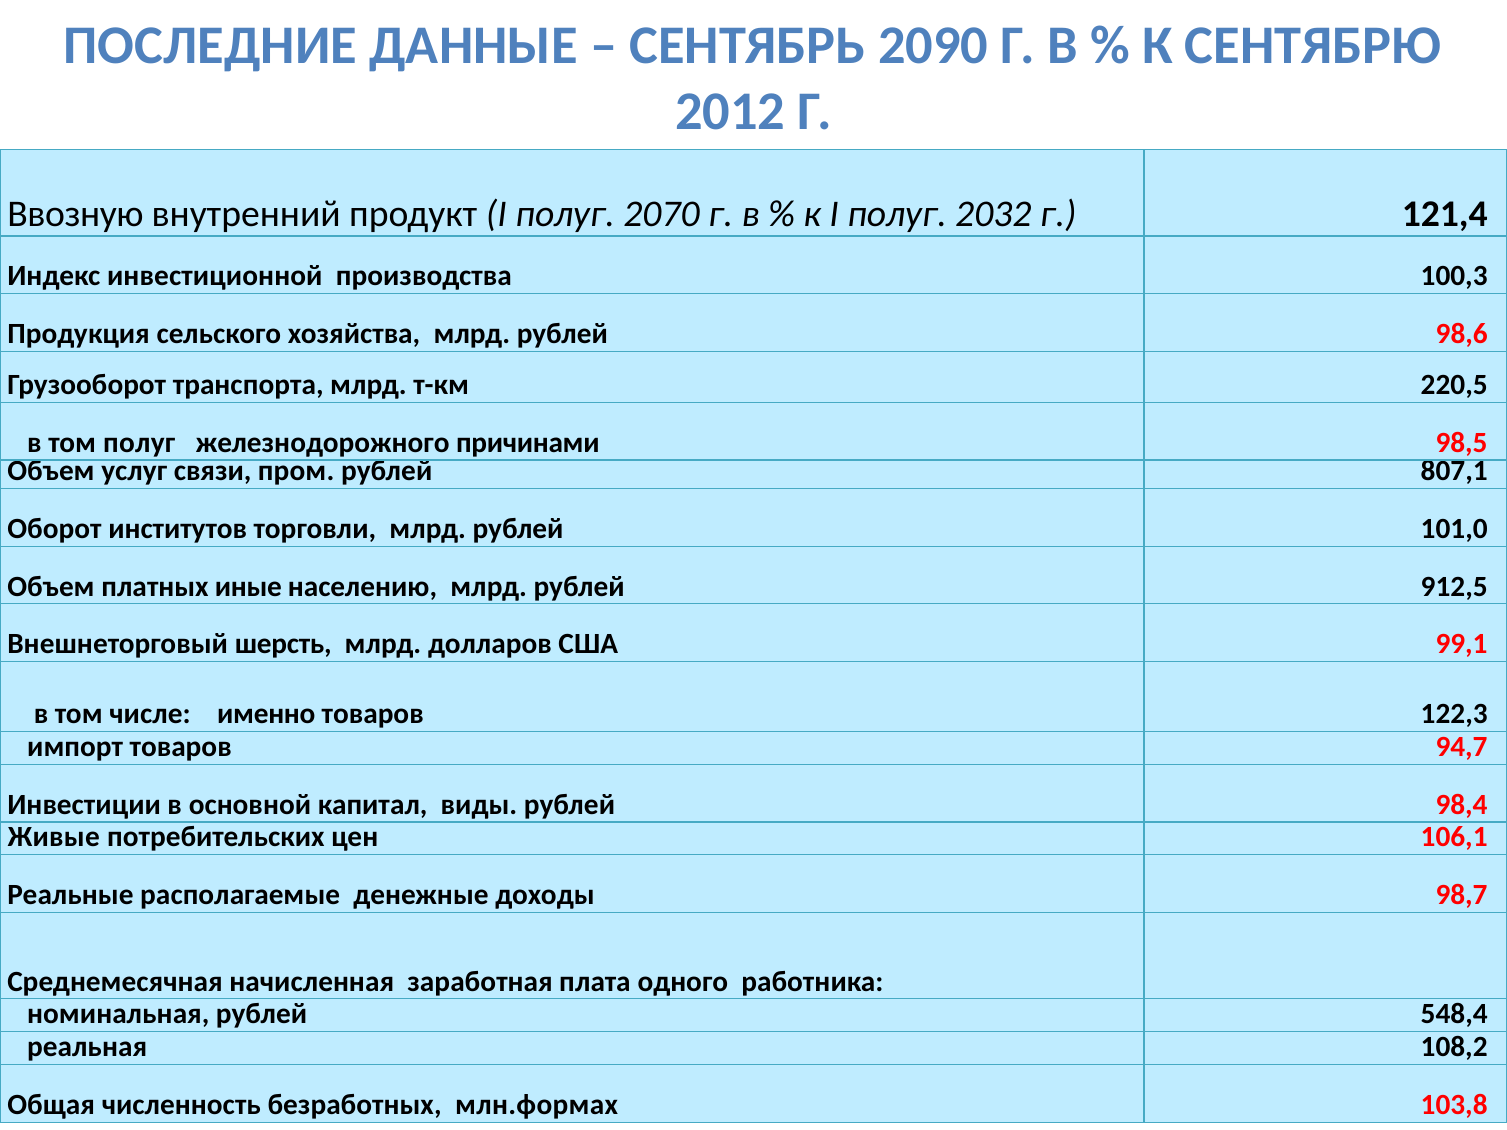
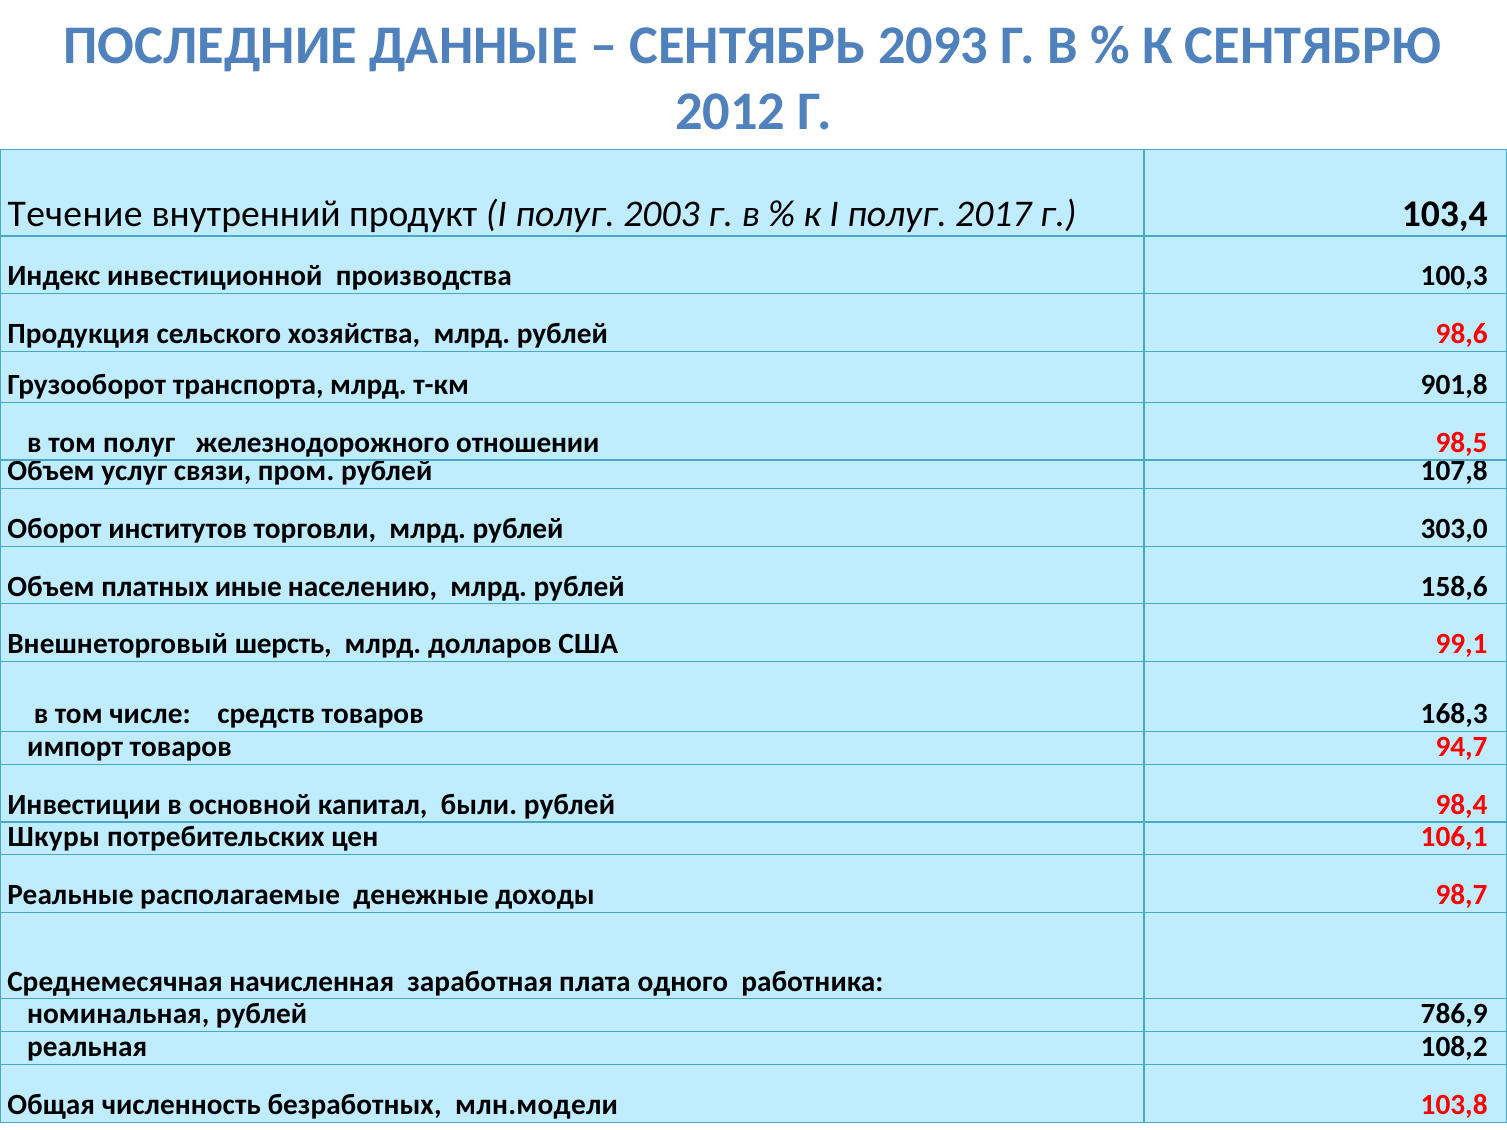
2090: 2090 -> 2093
Ввозную: Ввозную -> Течение
2070: 2070 -> 2003
2032: 2032 -> 2017
121,4: 121,4 -> 103,4
220,5: 220,5 -> 901,8
причинами: причинами -> отношении
807,1: 807,1 -> 107,8
101,0: 101,0 -> 303,0
912,5: 912,5 -> 158,6
именно: именно -> средств
122,3: 122,3 -> 168,3
виды: виды -> были
Живые: Живые -> Шкуры
548,4: 548,4 -> 786,9
млн.формах: млн.формах -> млн.модели
